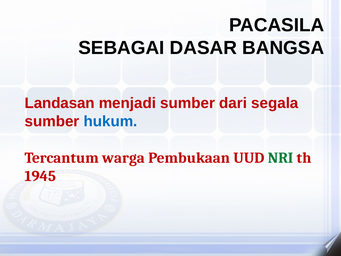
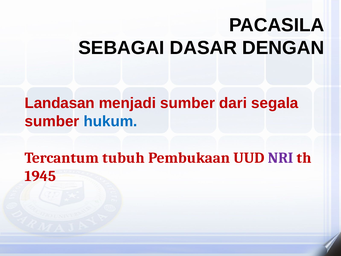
BANGSA: BANGSA -> DENGAN
warga: warga -> tubuh
NRI colour: green -> purple
